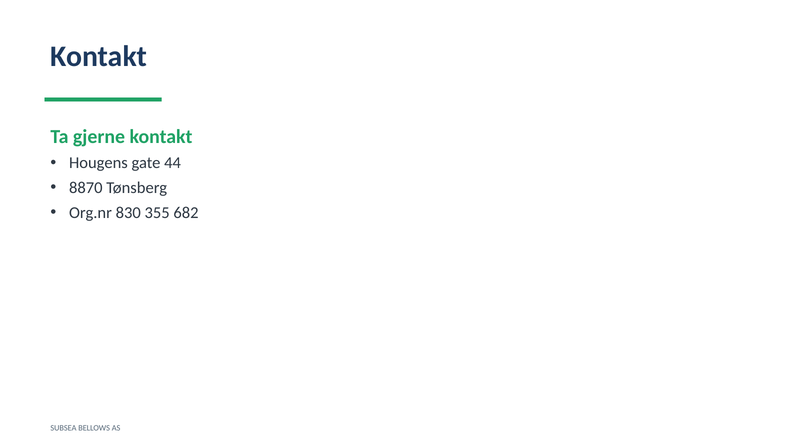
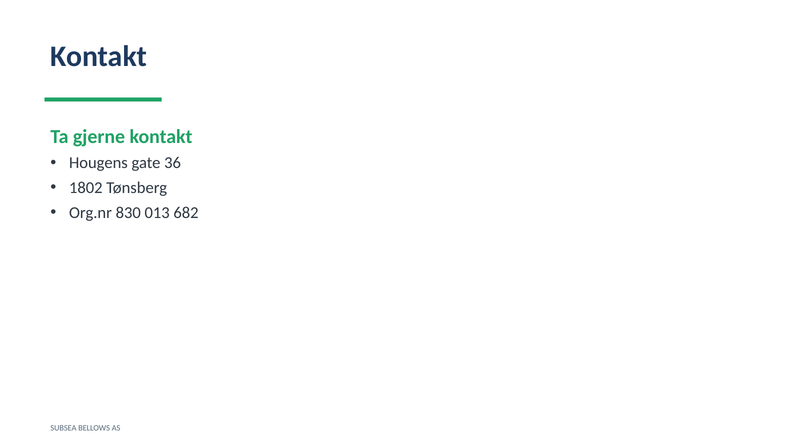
44: 44 -> 36
8870: 8870 -> 1802
355: 355 -> 013
